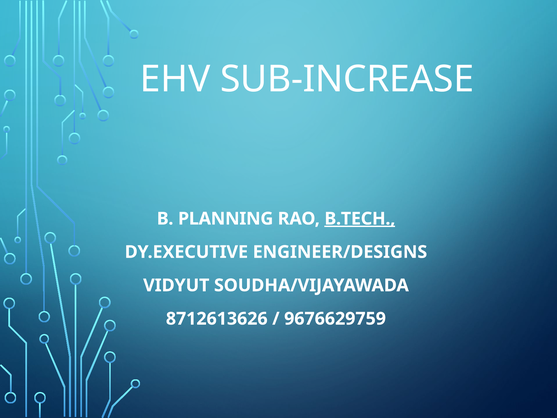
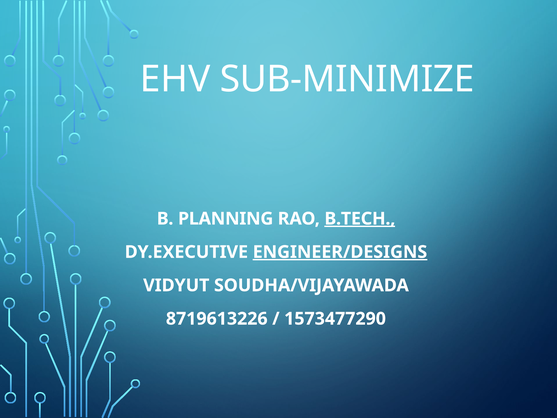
SUB-INCREASE: SUB-INCREASE -> SUB-MINIMIZE
ENGINEER/DESIGNS underline: none -> present
8712613626: 8712613626 -> 8719613226
9676629759: 9676629759 -> 1573477290
